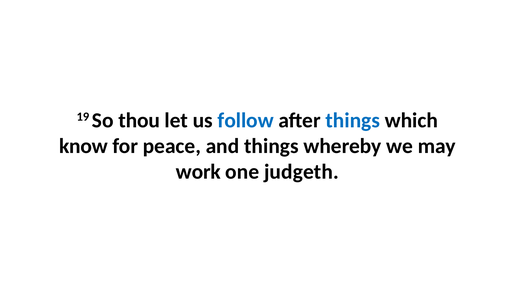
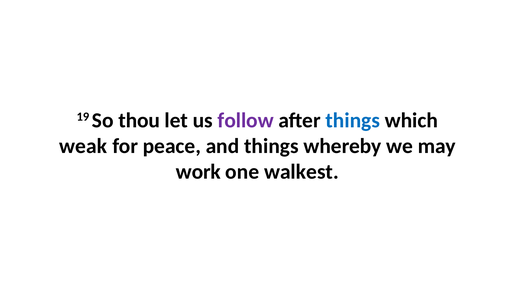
follow colour: blue -> purple
know: know -> weak
judgeth: judgeth -> walkest
